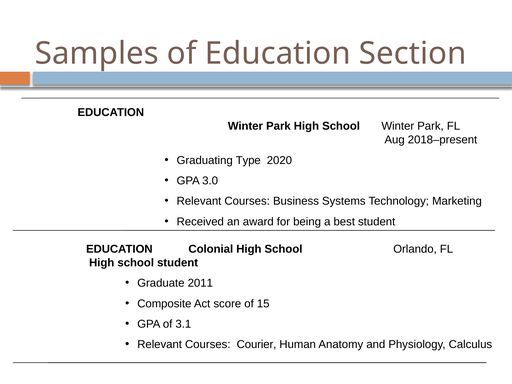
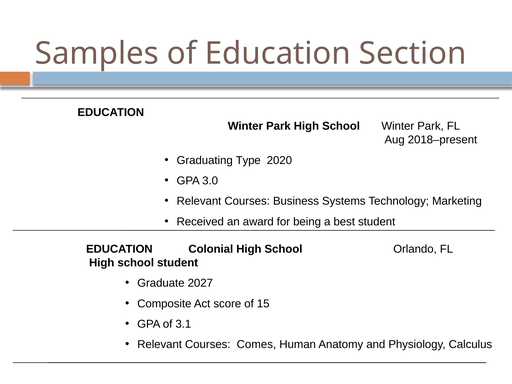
2011: 2011 -> 2027
Courier: Courier -> Comes
